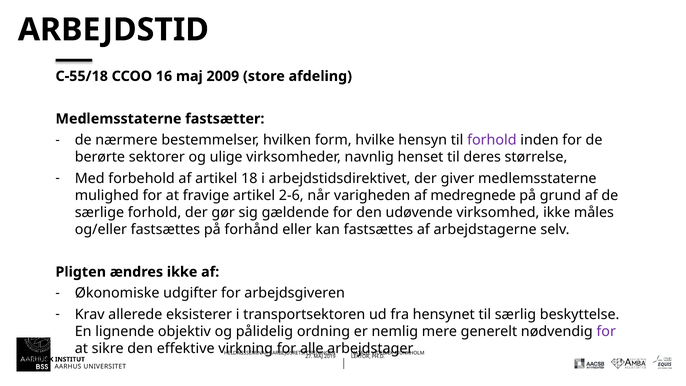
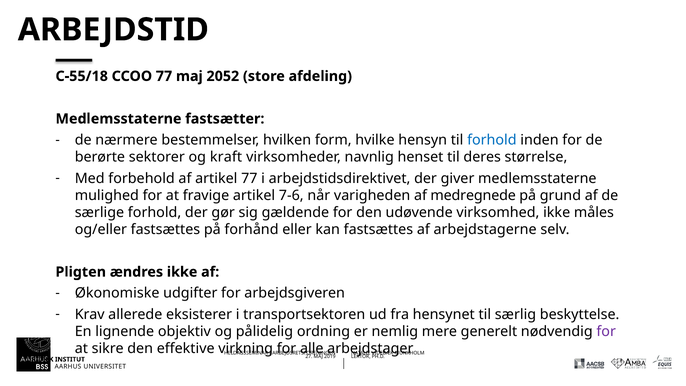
CCOO 16: 16 -> 77
2009: 2009 -> 2052
forhold at (492, 140) colour: purple -> blue
ulige: ulige -> kraft
artikel 18: 18 -> 77
2-6: 2-6 -> 7-6
